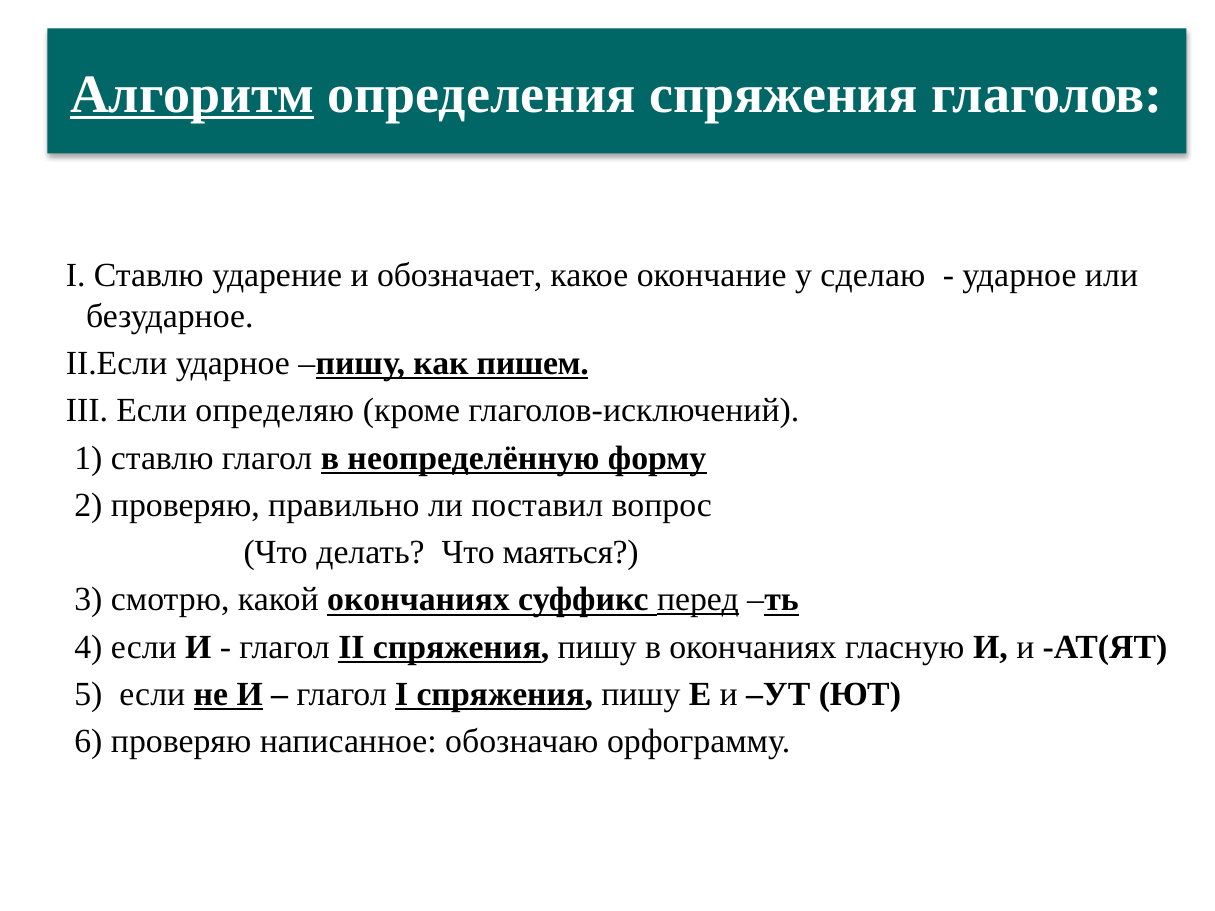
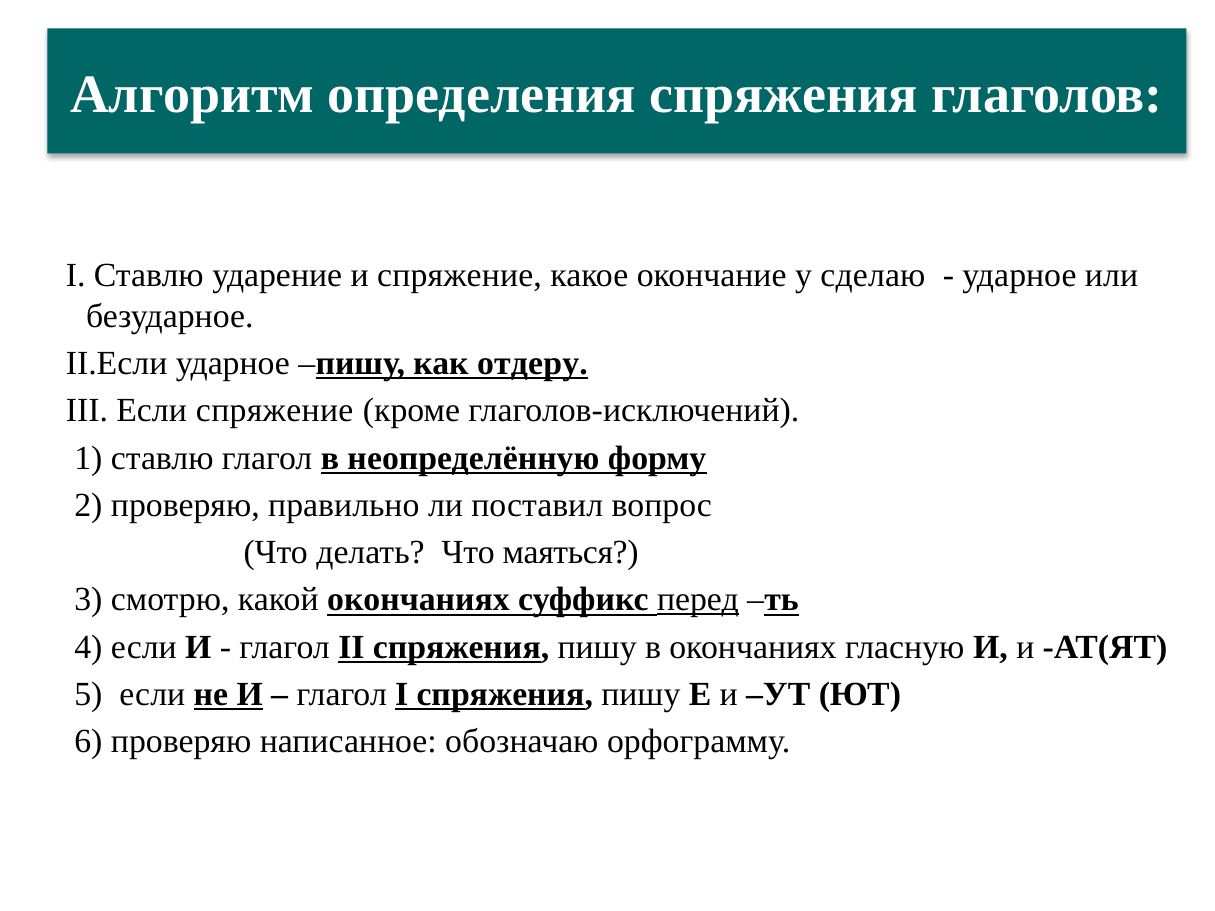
Алгоритм underline: present -> none
и обозначает: обозначает -> спряжение
пишем: пишем -> отдеру
Если определяю: определяю -> спряжение
